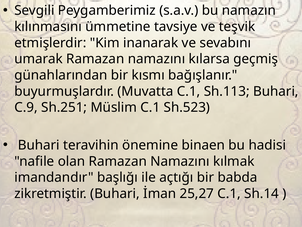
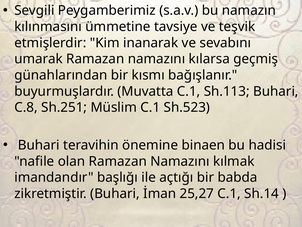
C.9: C.9 -> C.8
